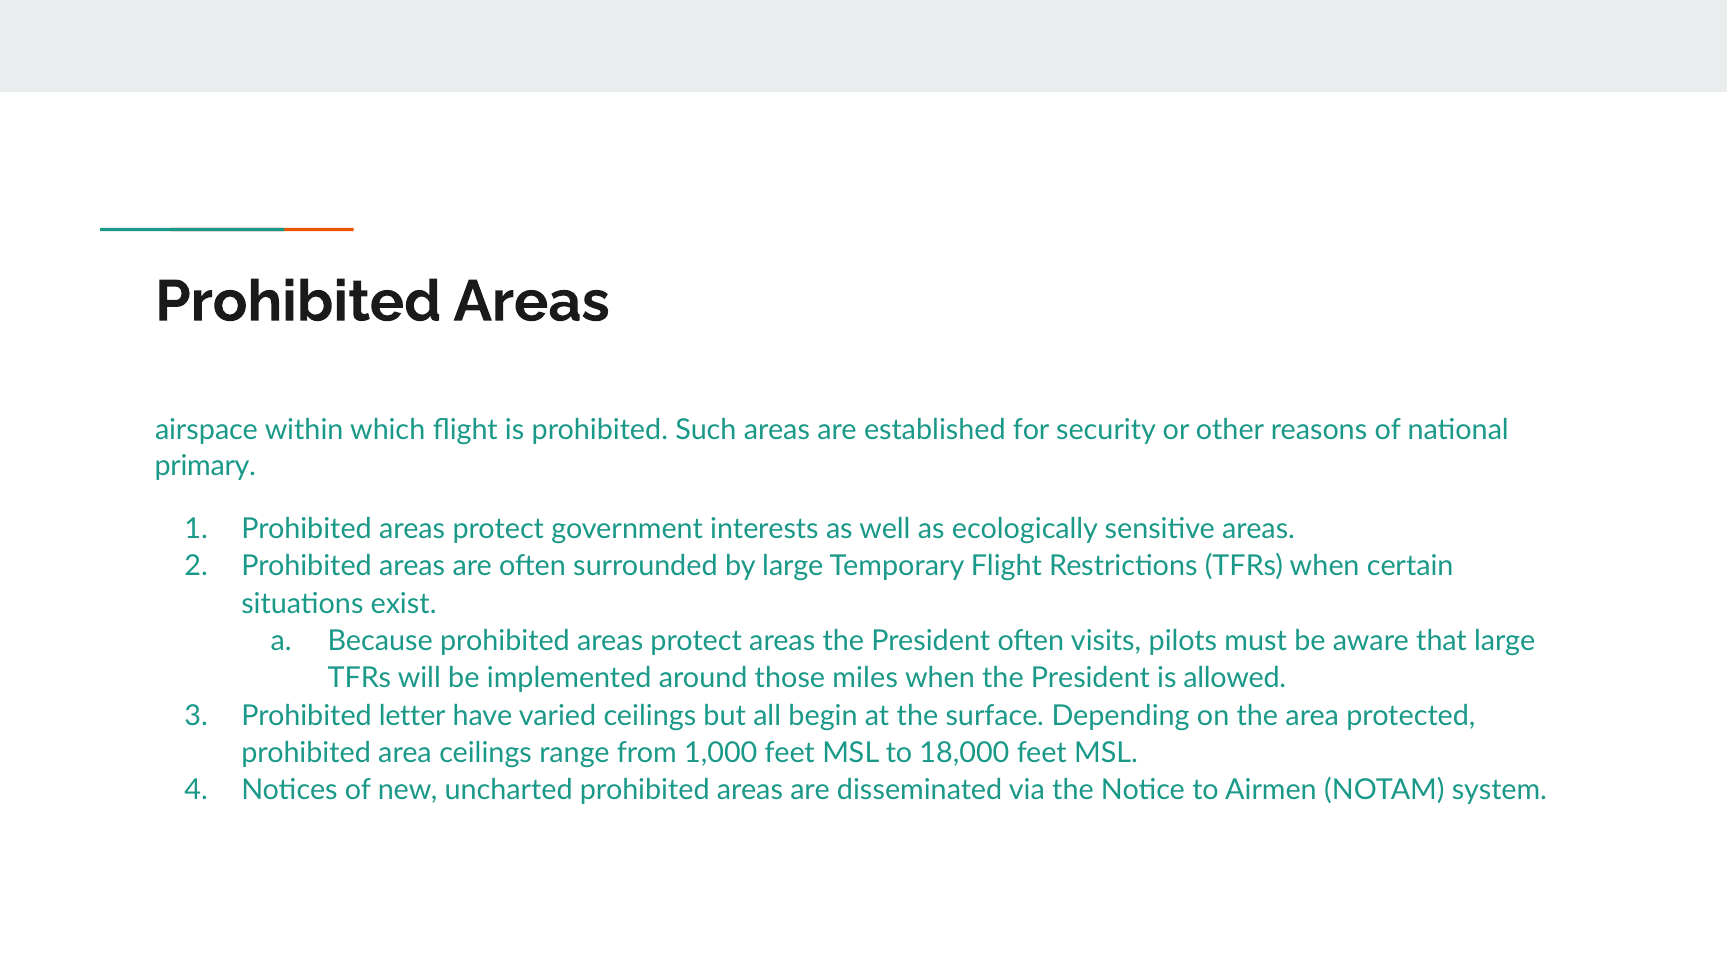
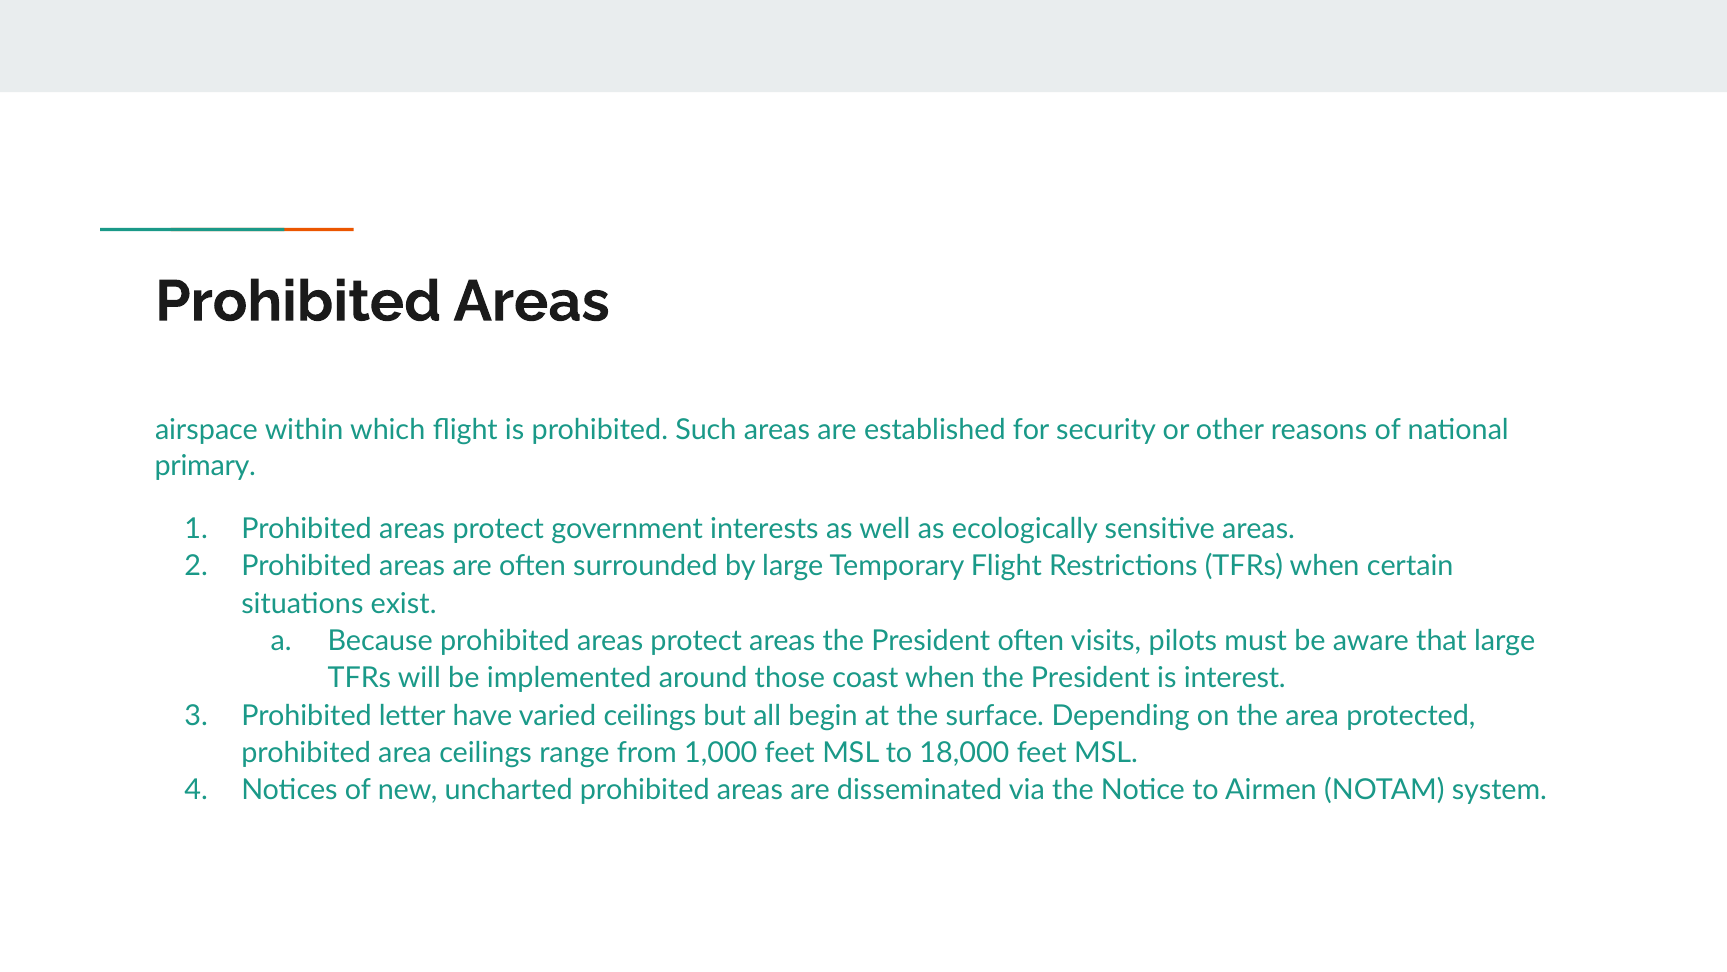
miles: miles -> coast
allowed: allowed -> interest
